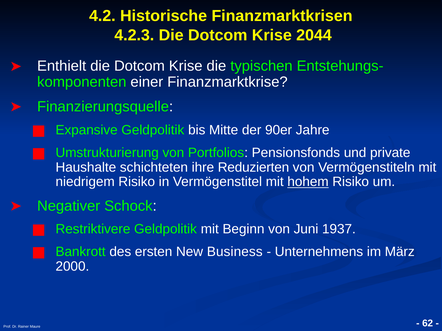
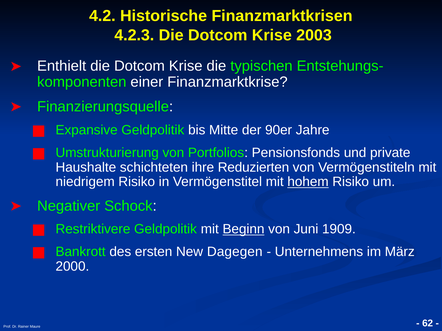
2044: 2044 -> 2003
Beginn underline: none -> present
1937: 1937 -> 1909
Business: Business -> Dagegen
